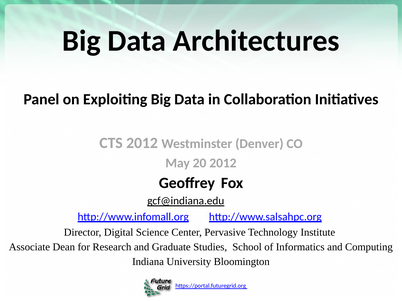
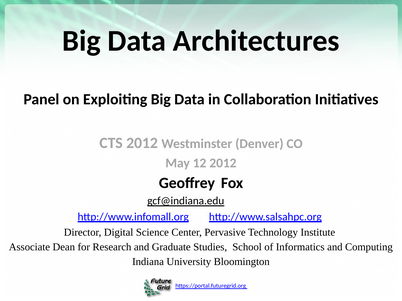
20: 20 -> 12
